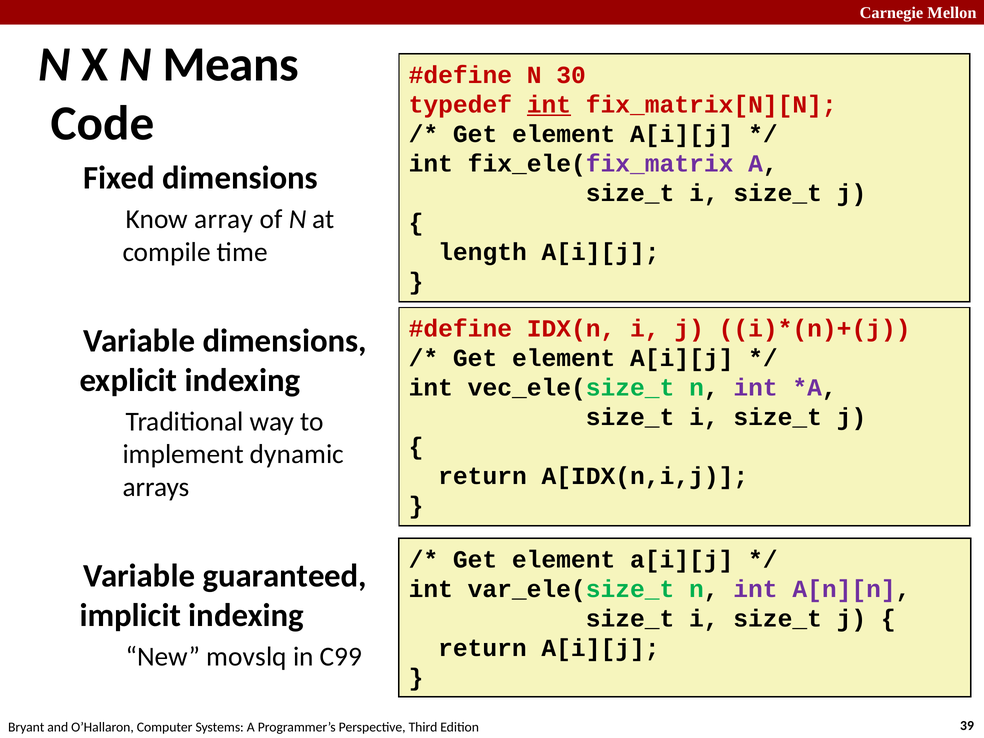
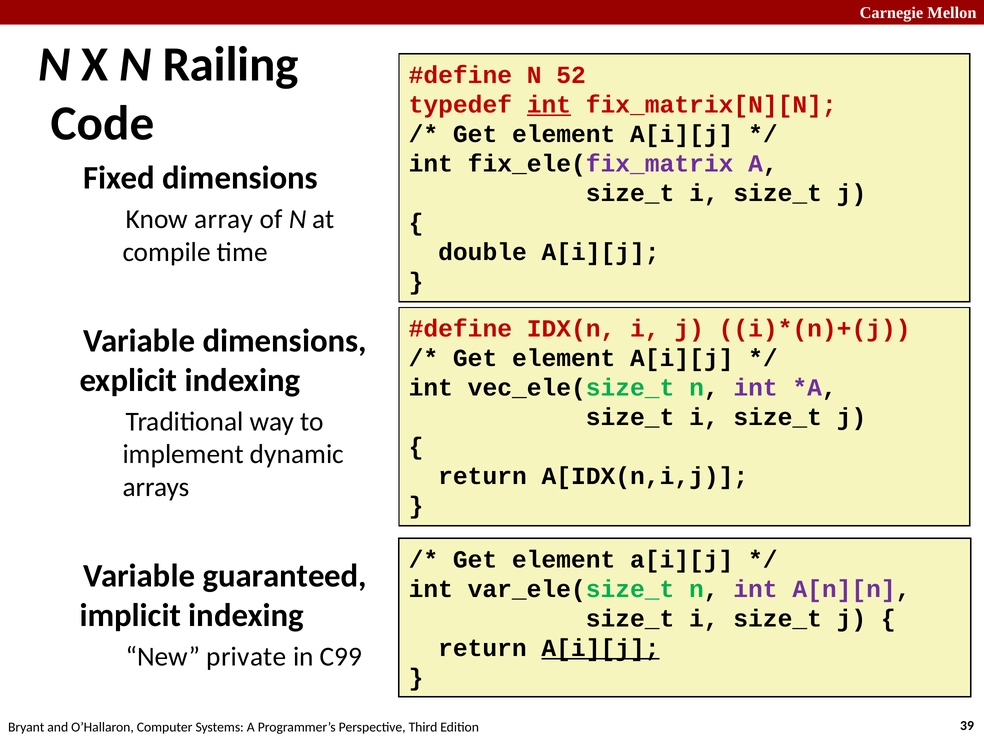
Means: Means -> Railing
30: 30 -> 52
length: length -> double
A[i][j at (601, 648) underline: none -> present
movslq: movslq -> private
